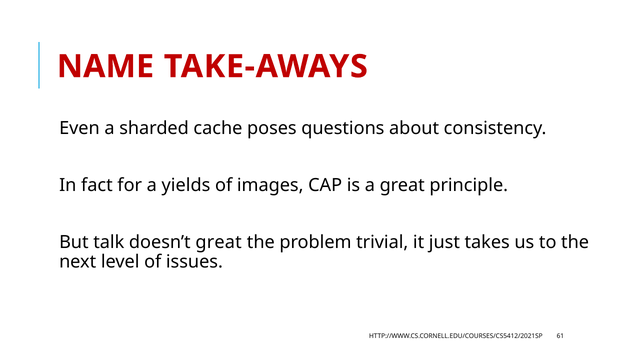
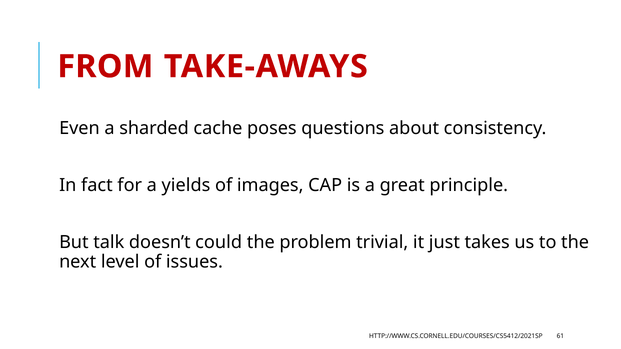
NAME: NAME -> FROM
doesn’t great: great -> could
